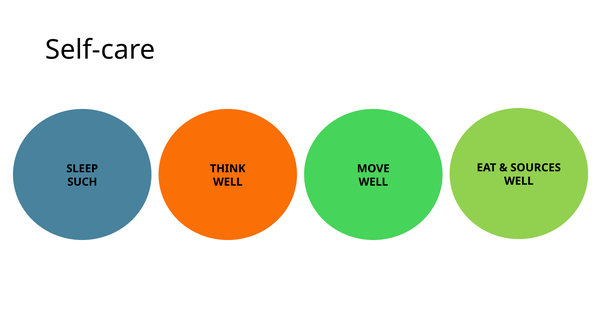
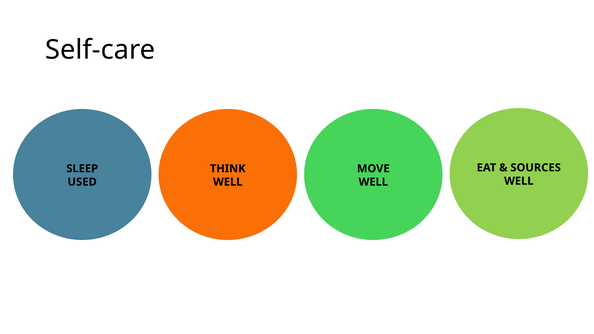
SUCH: SUCH -> USED
